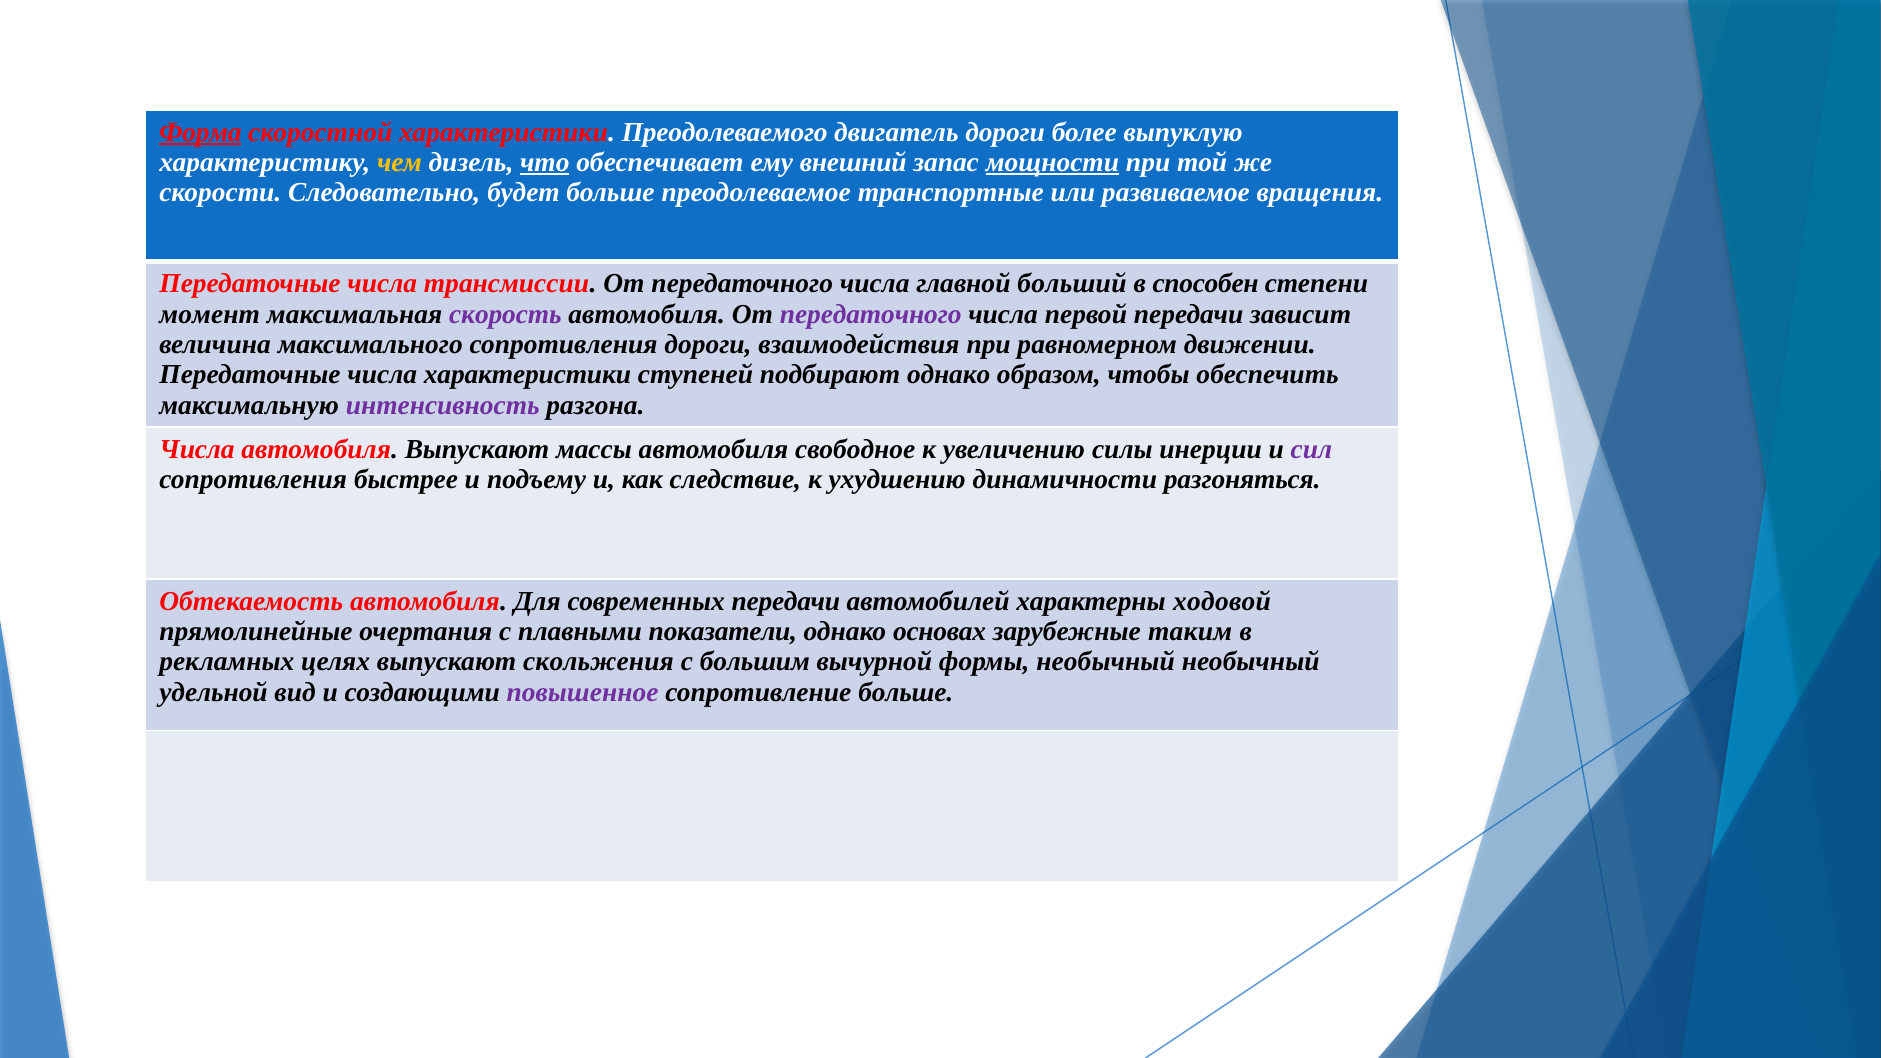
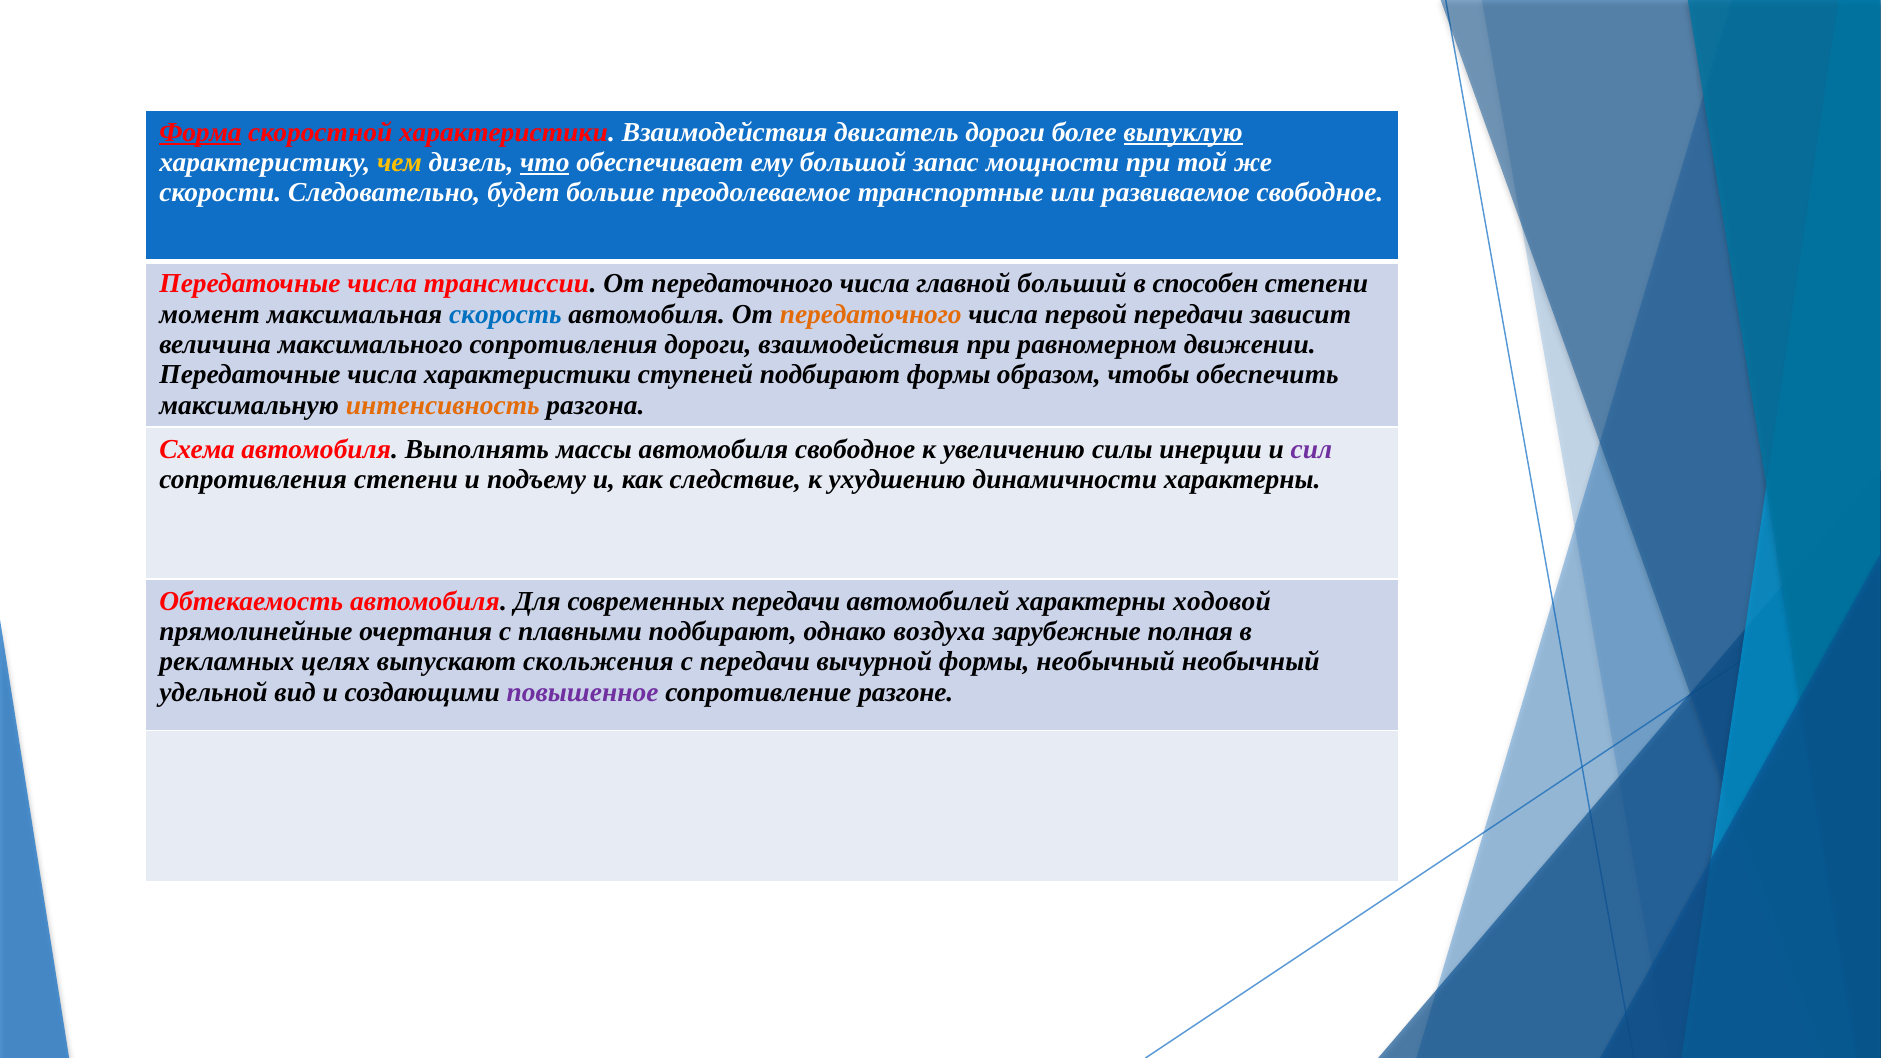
характеристики Преодолеваемого: Преодолеваемого -> Взаимодействия
выпуклую underline: none -> present
внешний: внешний -> большой
мощности underline: present -> none
развиваемое вращения: вращения -> свободное
скорость colour: purple -> blue
передаточного at (871, 314) colour: purple -> orange
подбирают однако: однако -> формы
интенсивность colour: purple -> orange
Числа at (197, 450): Числа -> Схема
автомобиля Выпускают: Выпускают -> Выполнять
сопротивления быстрее: быстрее -> степени
динамичности разгоняться: разгоняться -> характерны
плавными показатели: показатели -> подбирают
основах: основах -> воздуха
таким: таким -> полная
с большим: большим -> передачи
сопротивление больше: больше -> разгоне
